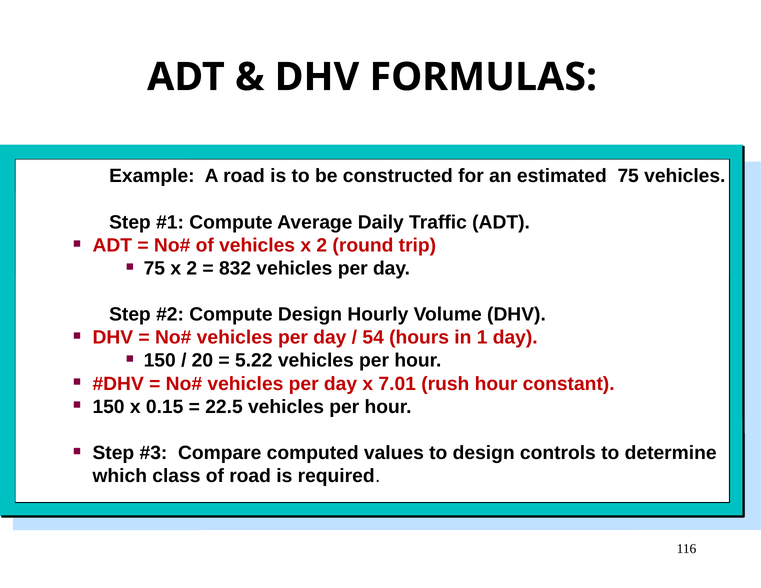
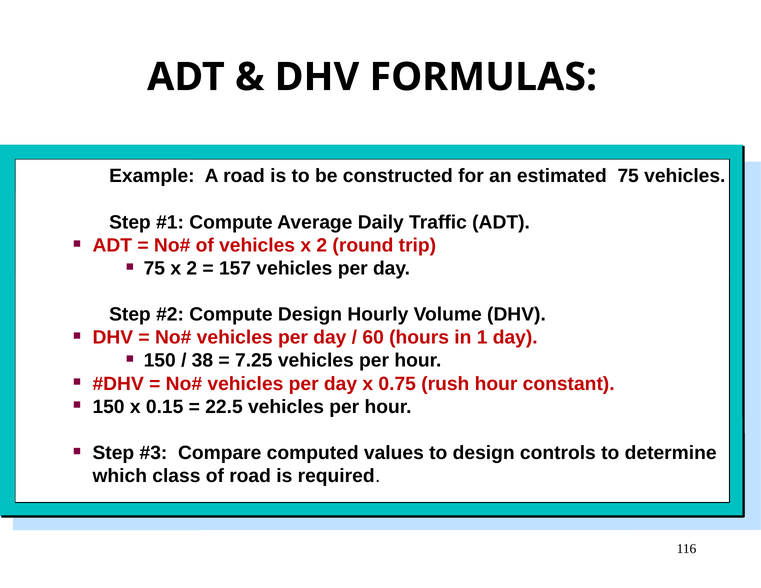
832: 832 -> 157
54: 54 -> 60
20: 20 -> 38
5.22: 5.22 -> 7.25
7.01: 7.01 -> 0.75
